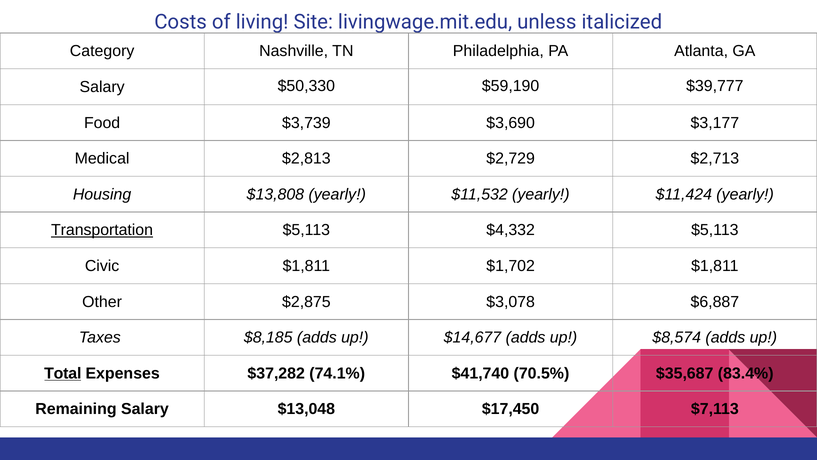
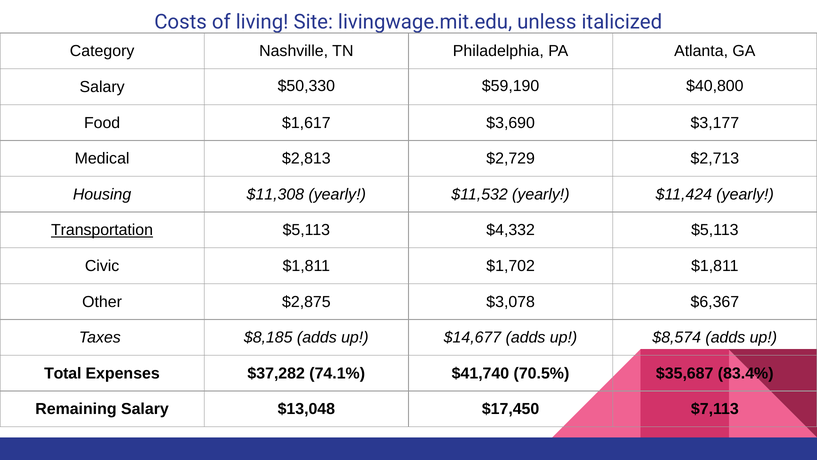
$39,777: $39,777 -> $40,800
$3,739: $3,739 -> $1,617
$13,808: $13,808 -> $11,308
$6,887: $6,887 -> $6,367
Total underline: present -> none
